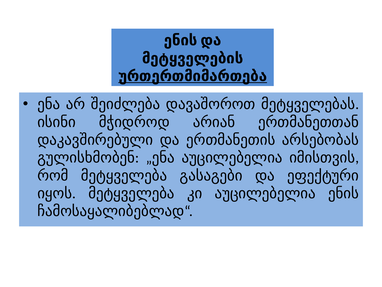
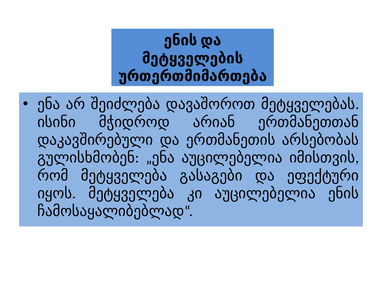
ურთერთმიმართება underline: present -> none
